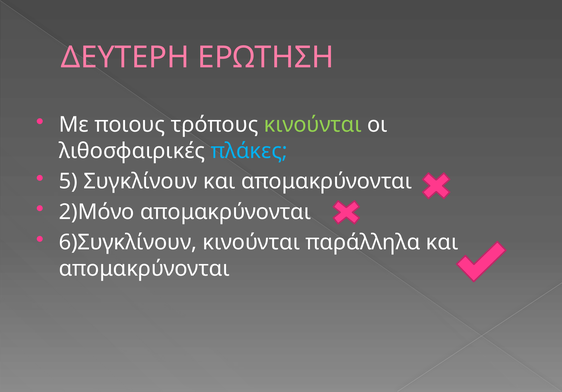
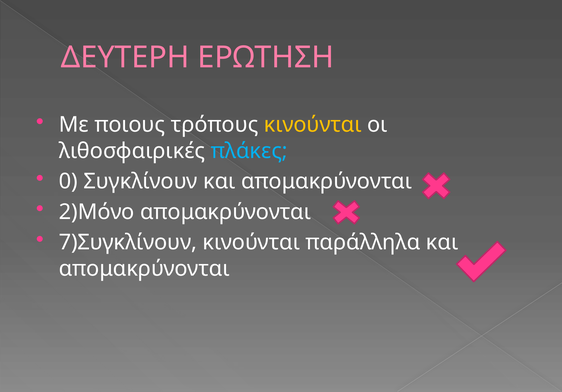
κινούνται at (313, 125) colour: light green -> yellow
5: 5 -> 0
6)Συγκλίνουν: 6)Συγκλίνουν -> 7)Συγκλίνουν
